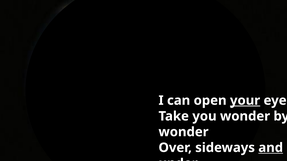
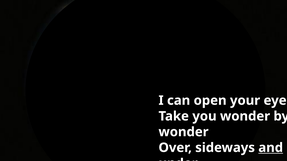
your underline: present -> none
